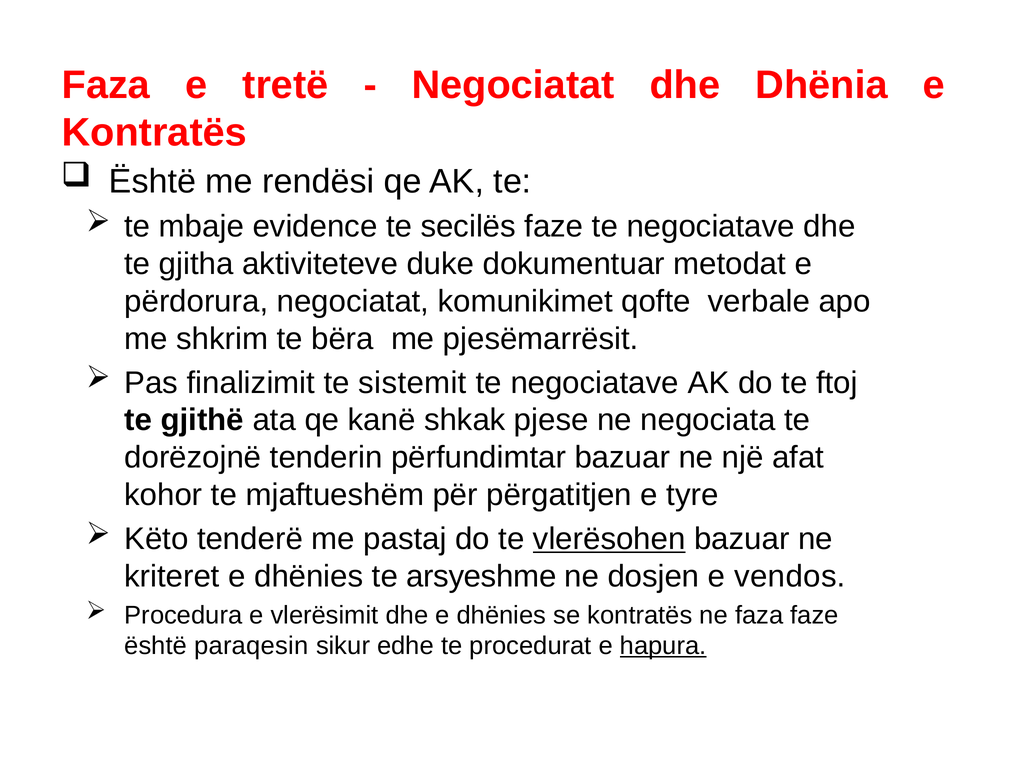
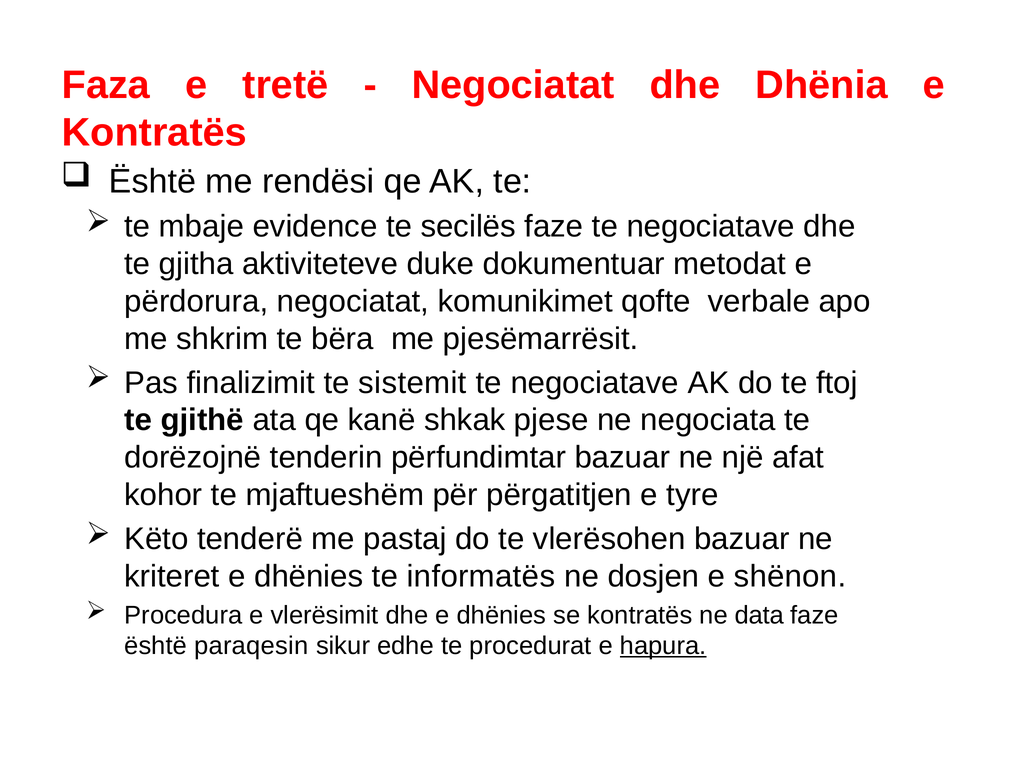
vlerësohen underline: present -> none
arsyeshme: arsyeshme -> informatës
vendos: vendos -> shënon
ne faza: faza -> data
